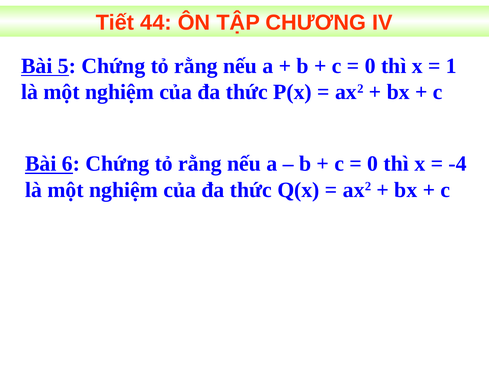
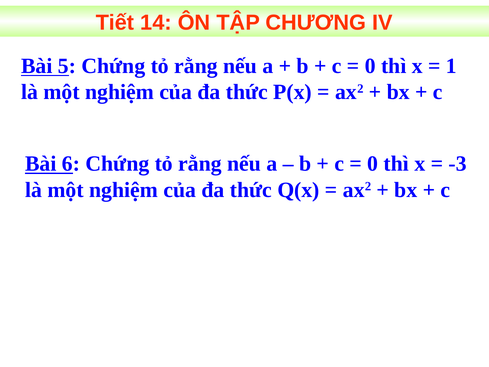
44: 44 -> 14
-4: -4 -> -3
